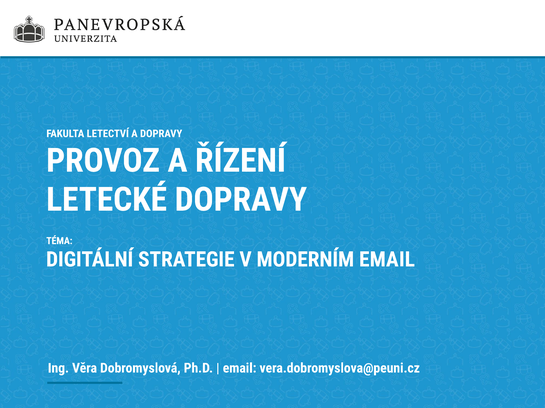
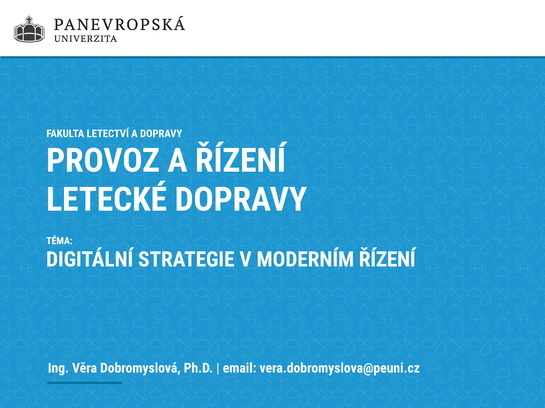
MODERNÍM EMAIL: EMAIL -> ŘÍZENÍ
